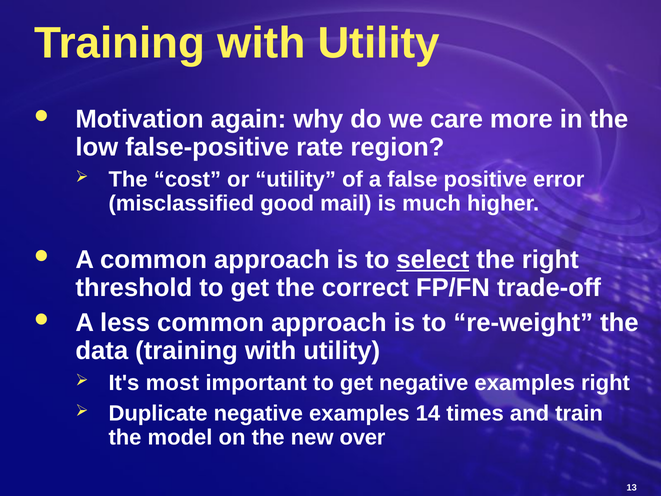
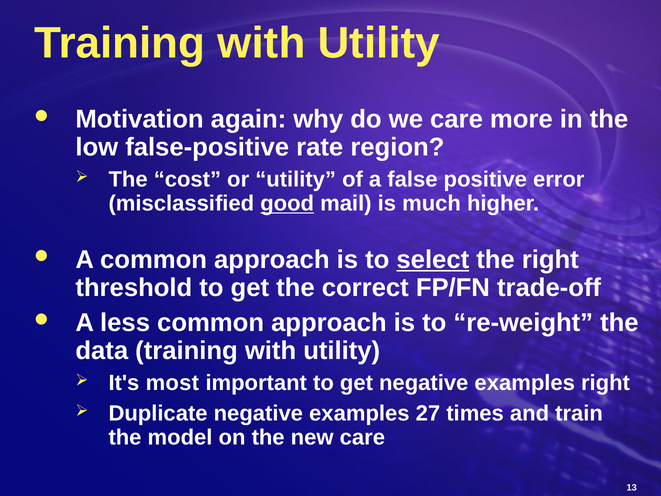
good underline: none -> present
14: 14 -> 27
new over: over -> care
